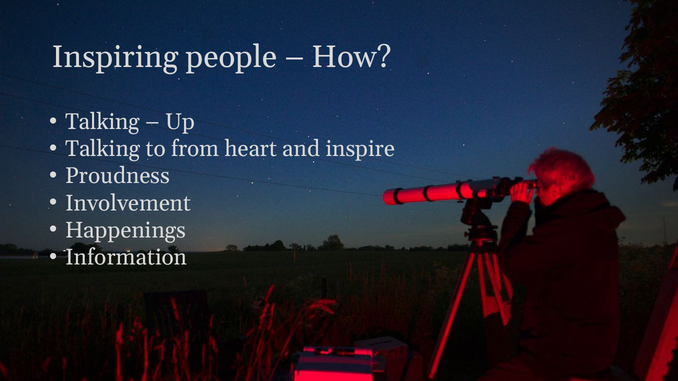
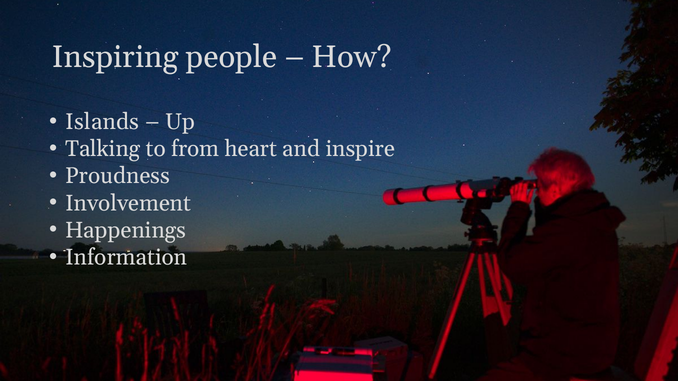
Talking at (102, 122): Talking -> Islands
